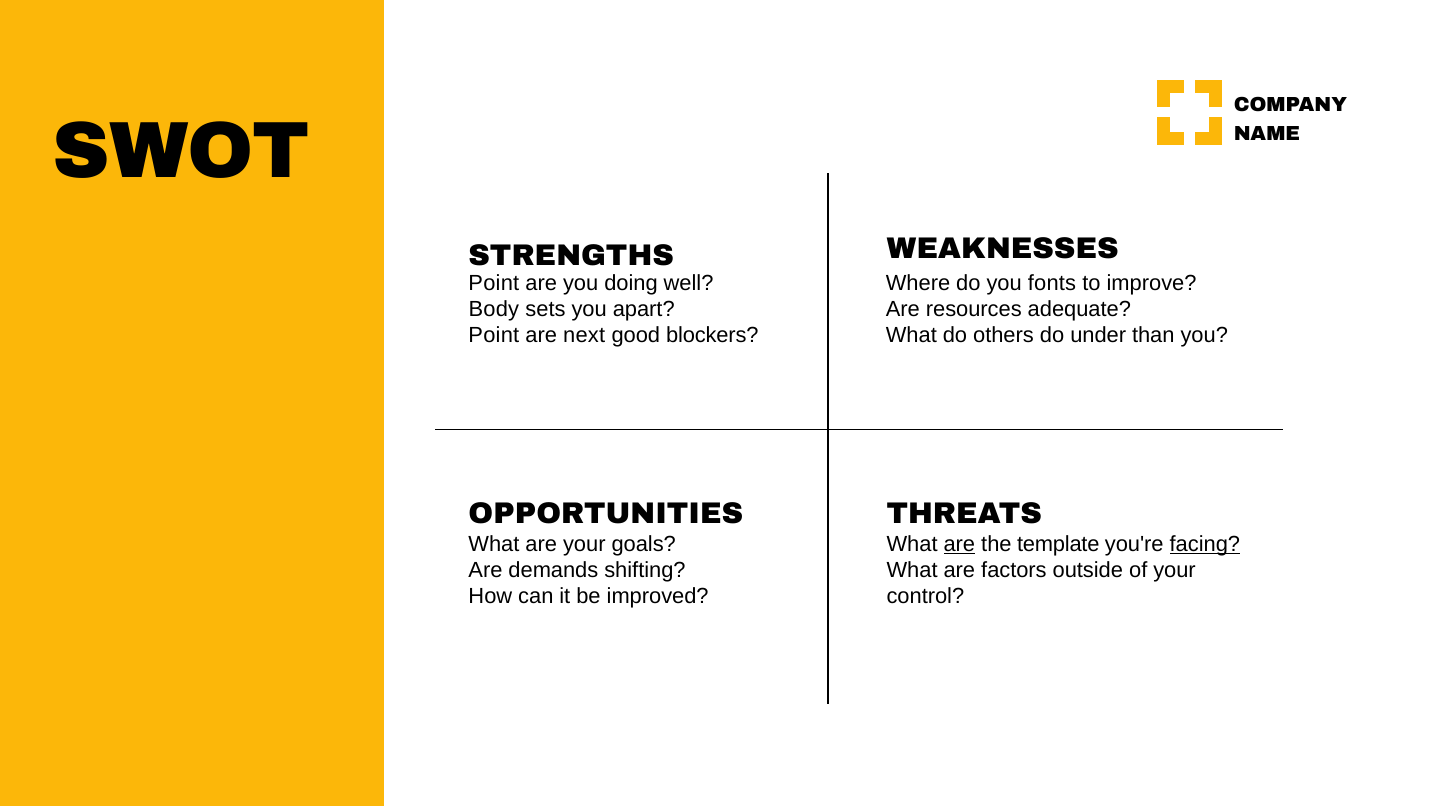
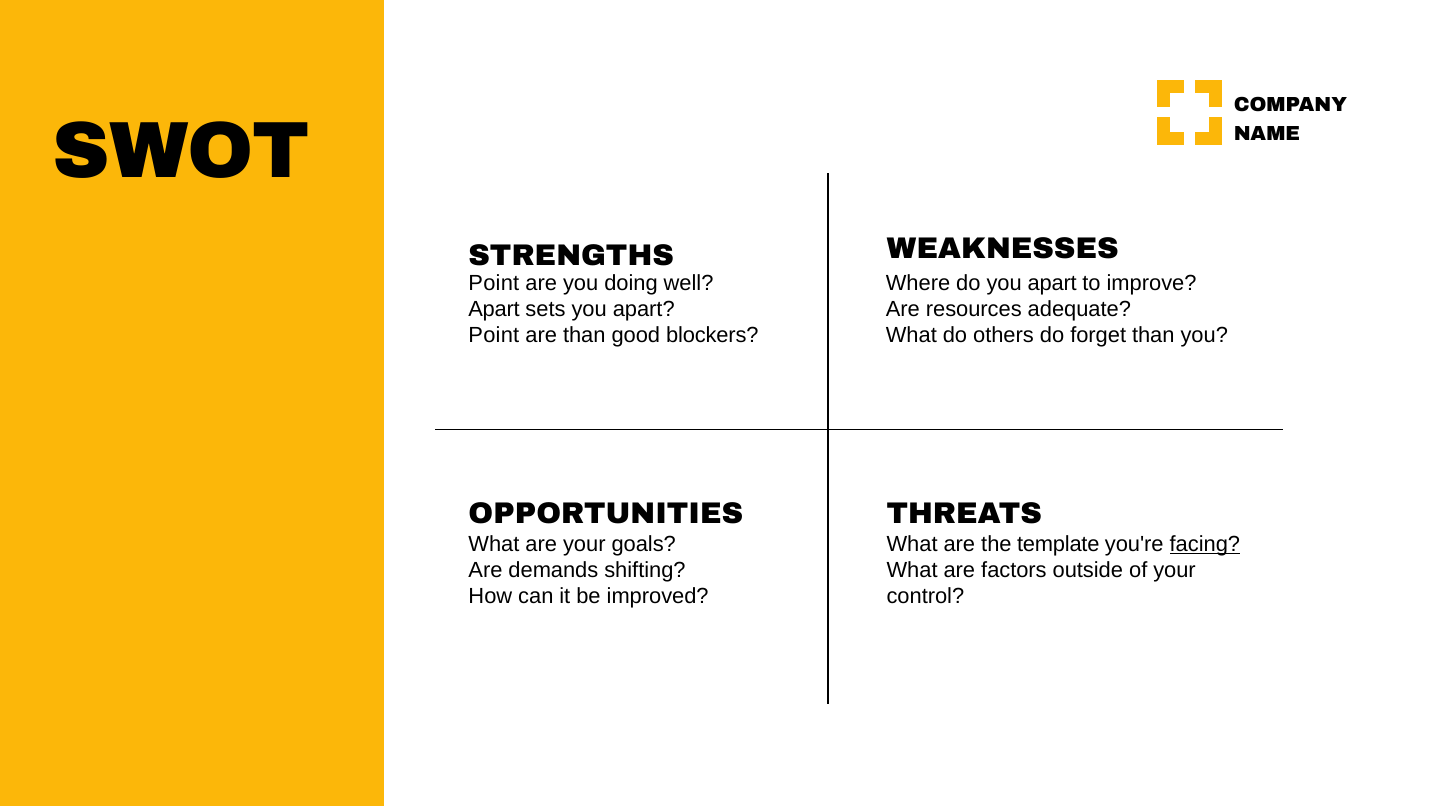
do you fonts: fonts -> apart
Body at (494, 309): Body -> Apart
are next: next -> than
under: under -> forget
are at (959, 544) underline: present -> none
